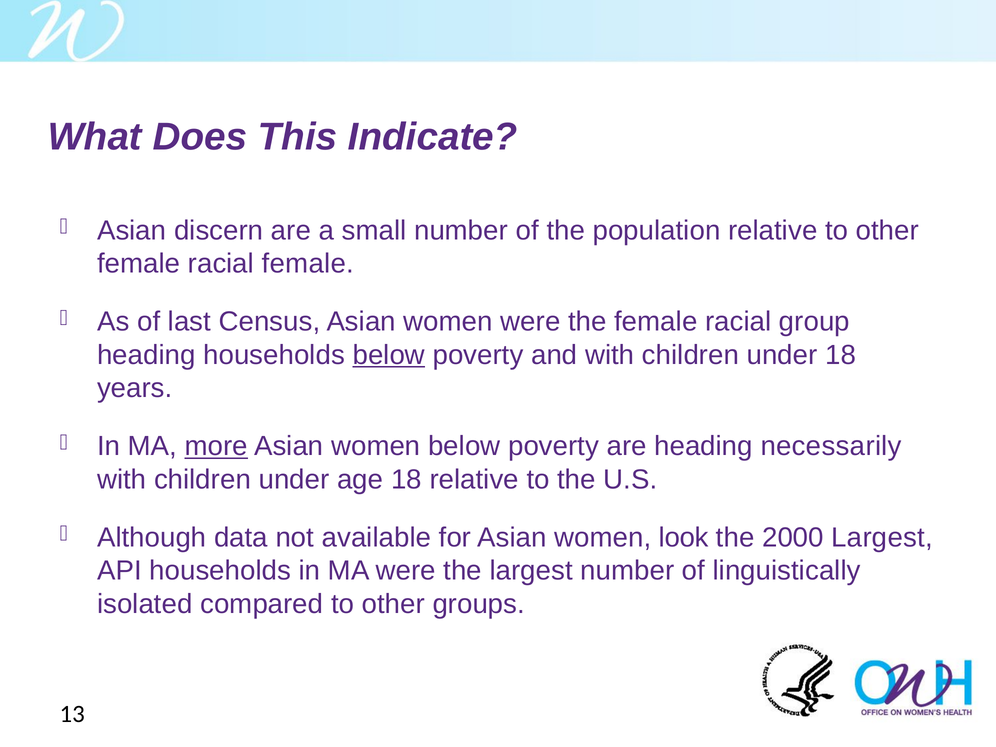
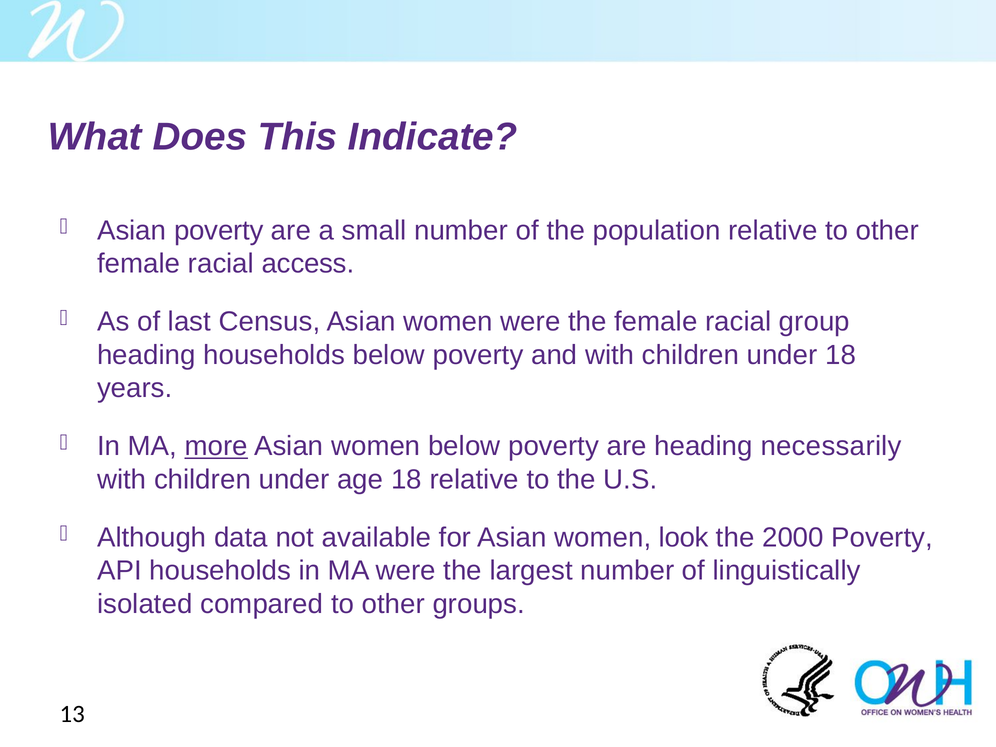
Asian discern: discern -> poverty
racial female: female -> access
below at (389, 355) underline: present -> none
2000 Largest: Largest -> Poverty
